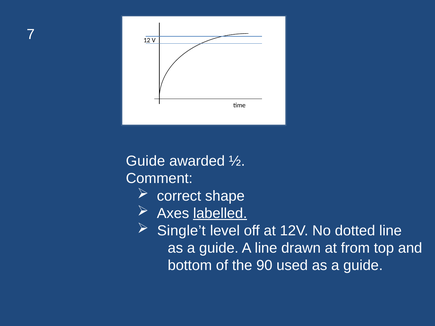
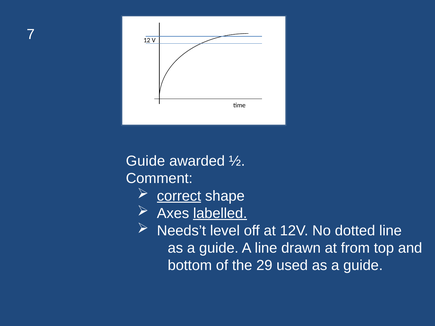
correct underline: none -> present
Single’t: Single’t -> Needs’t
90: 90 -> 29
